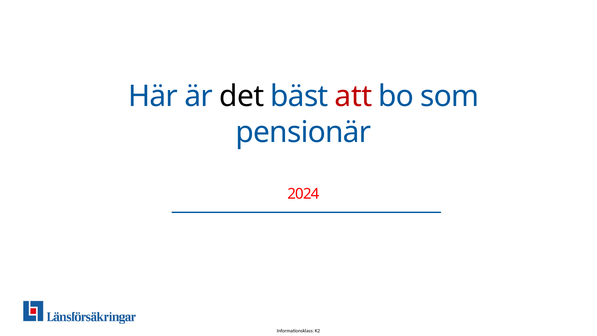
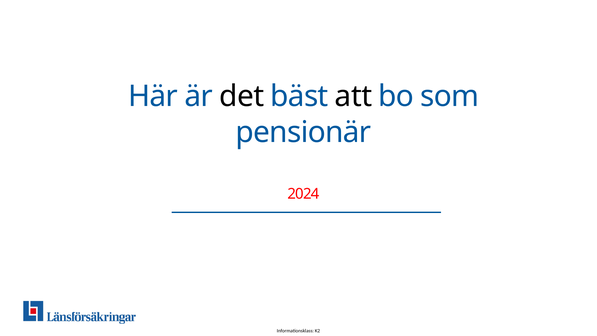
att colour: red -> black
